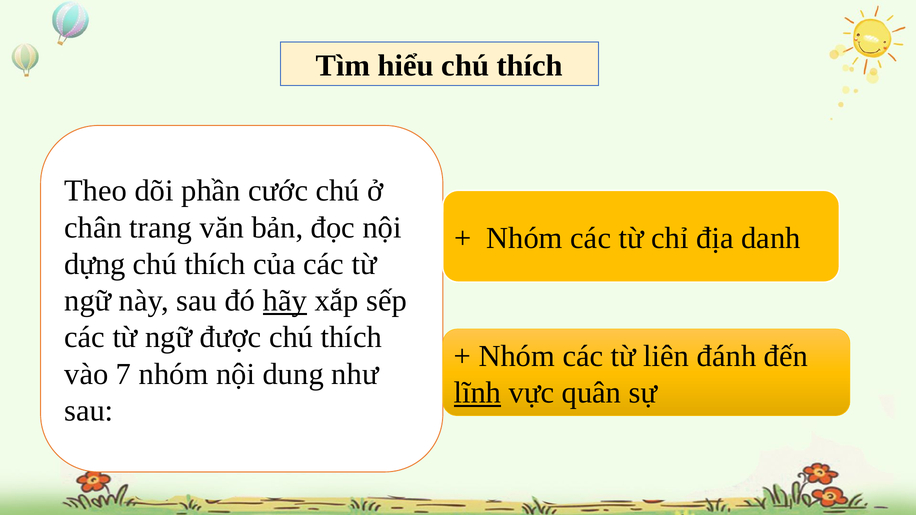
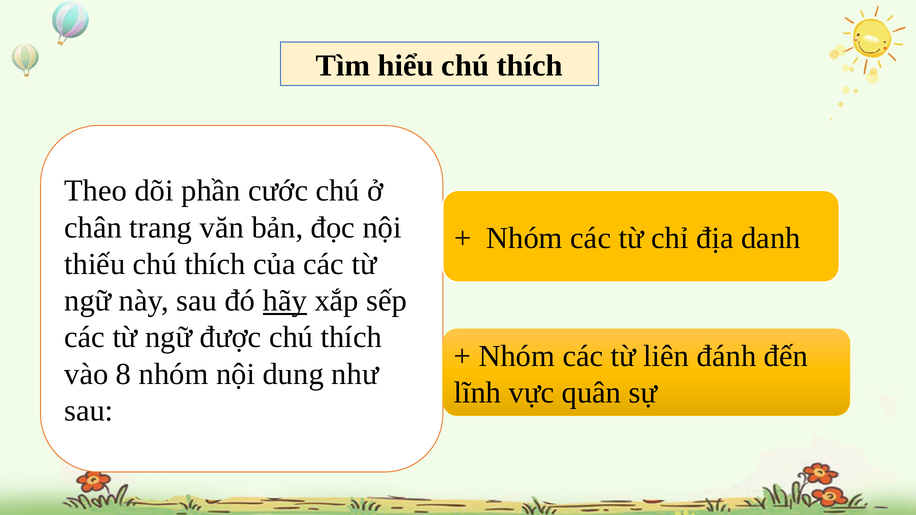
dựng: dựng -> thiếu
7: 7 -> 8
lĩnh underline: present -> none
